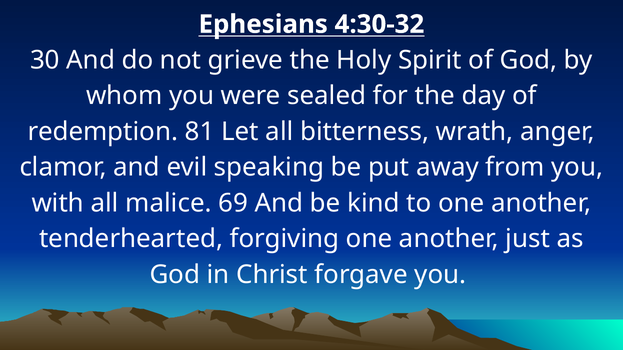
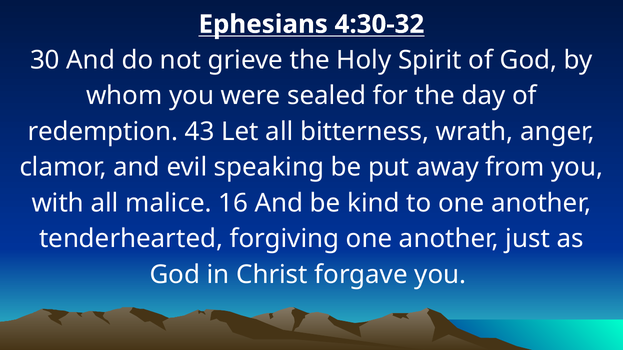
81: 81 -> 43
69: 69 -> 16
